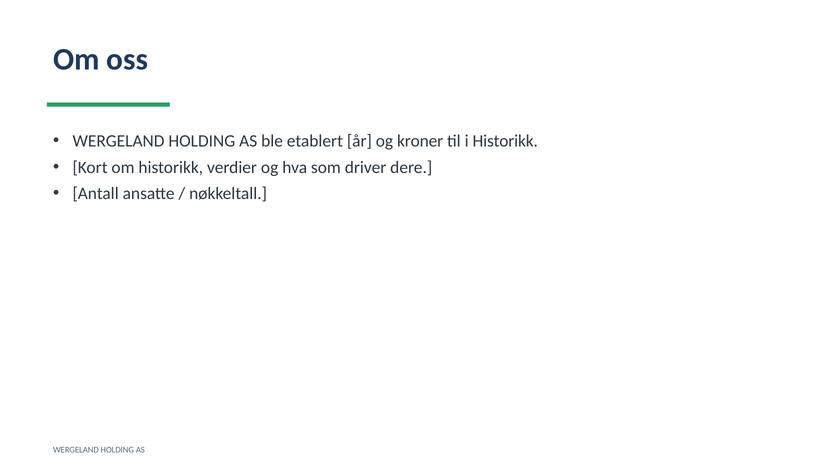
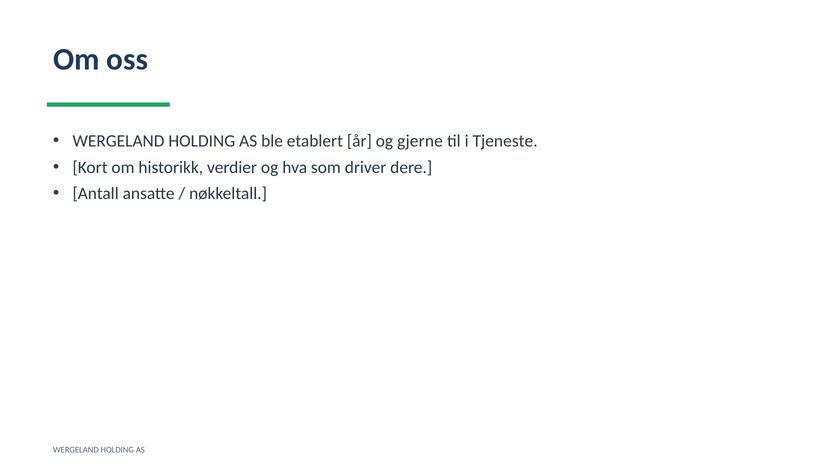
kroner: kroner -> gjerne
i Historikk: Historikk -> Tjeneste
